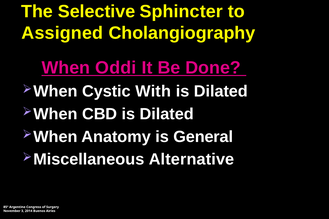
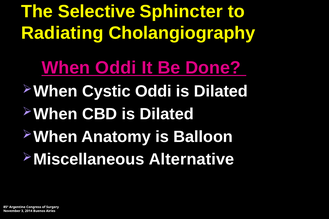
Assigned: Assigned -> Radiating
Cystic With: With -> Oddi
General: General -> Balloon
